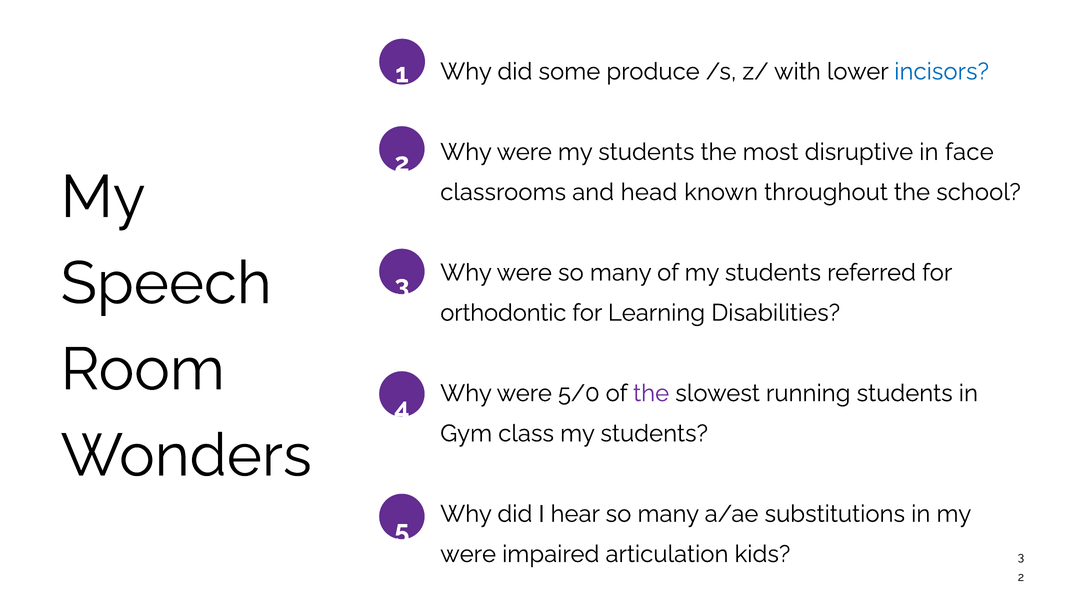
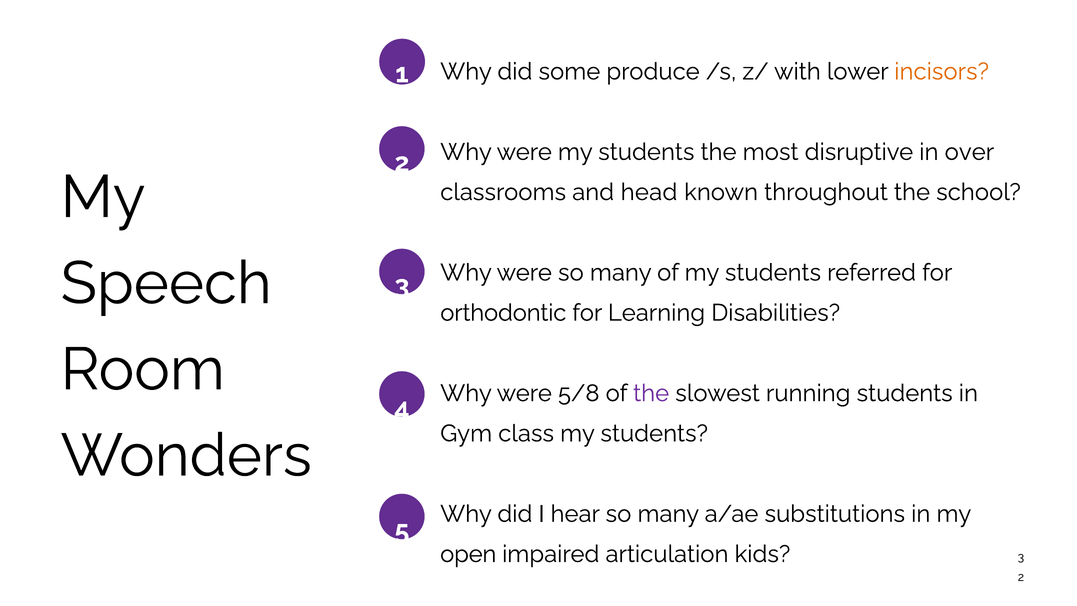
incisors colour: blue -> orange
face: face -> over
5/0: 5/0 -> 5/8
were at (468, 554): were -> open
